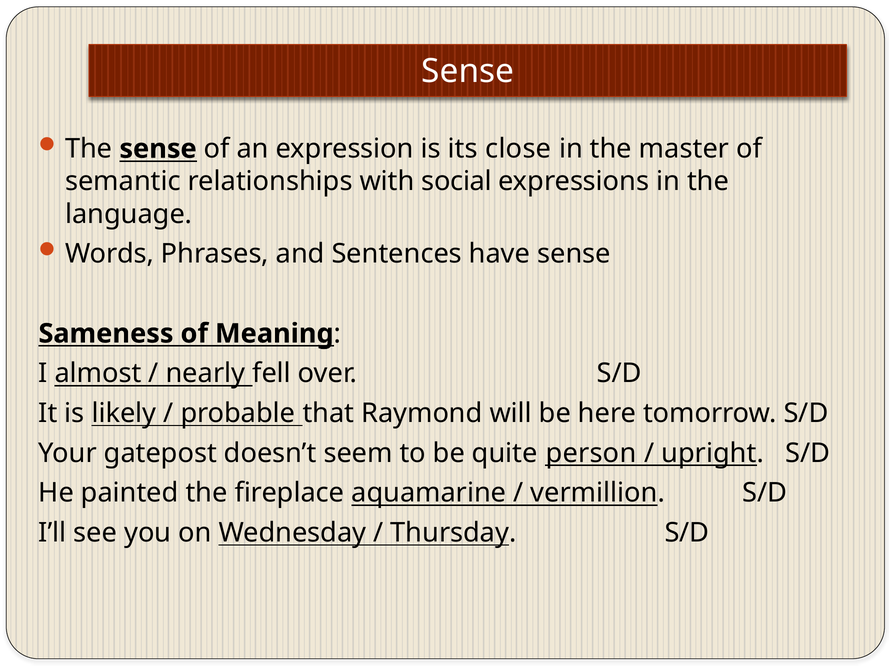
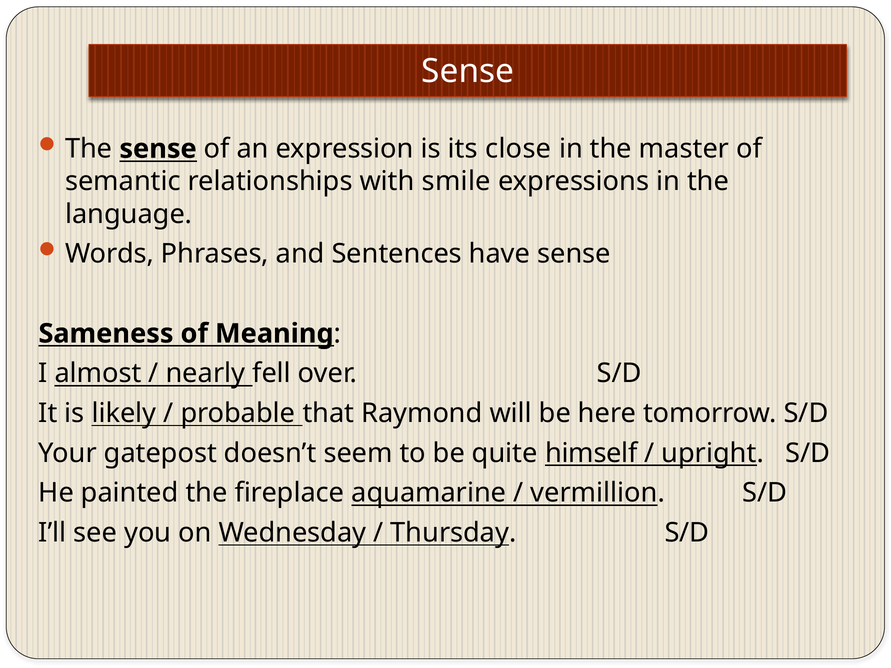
social: social -> smile
person: person -> himself
